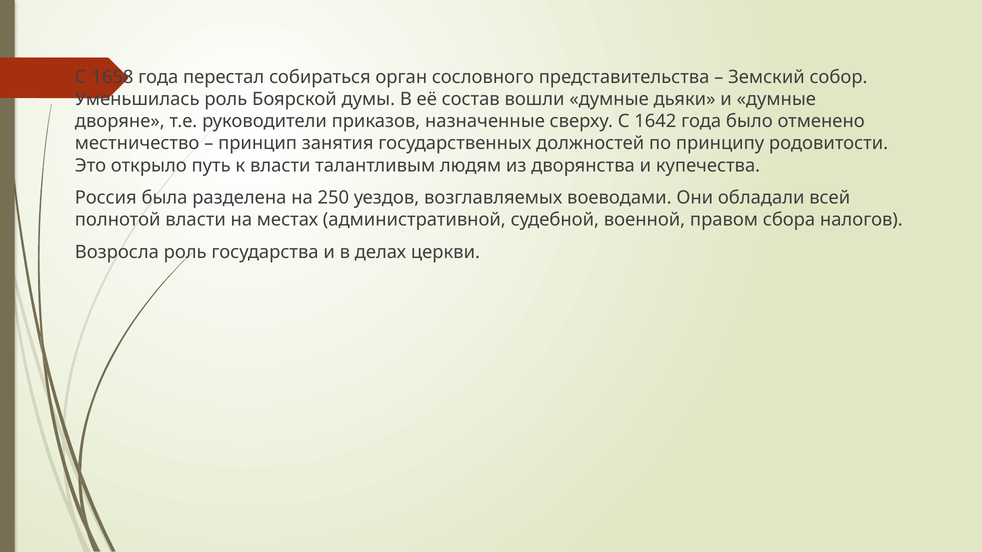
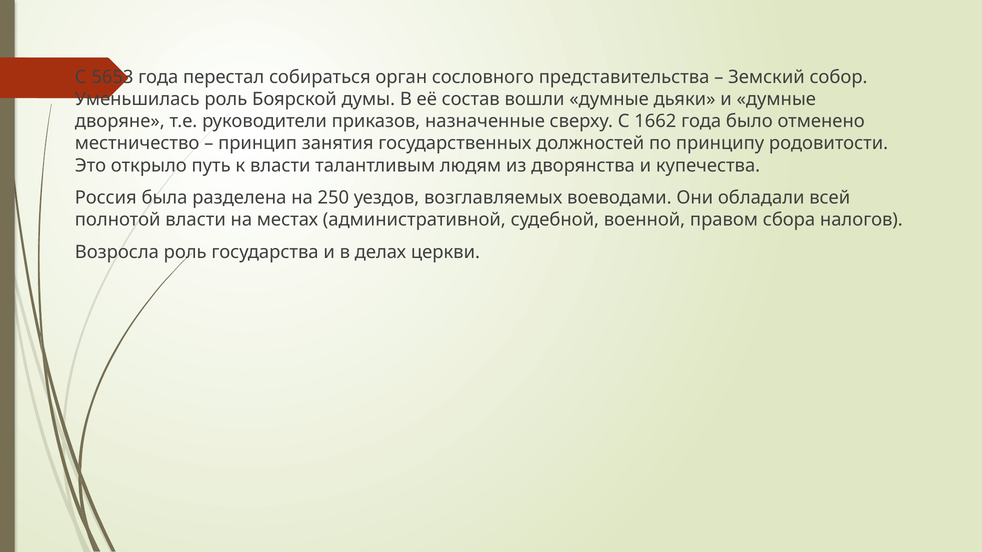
1658: 1658 -> 5653
1642: 1642 -> 1662
